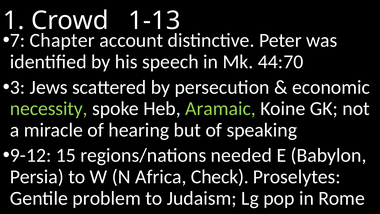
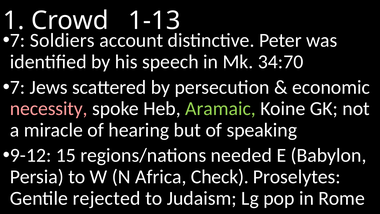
Chapter: Chapter -> Soldiers
44:70: 44:70 -> 34:70
3 at (18, 87): 3 -> 7
necessity colour: light green -> pink
problem: problem -> rejected
